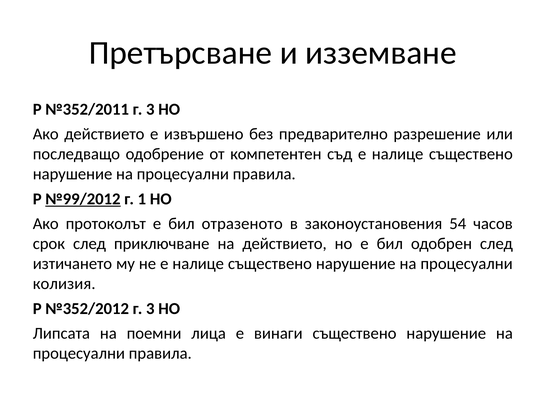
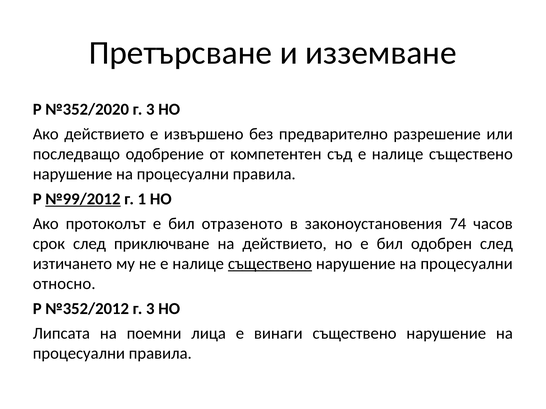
№352/2011: №352/2011 -> №352/2020
54: 54 -> 74
съществено at (270, 264) underline: none -> present
колизия: колизия -> относно
